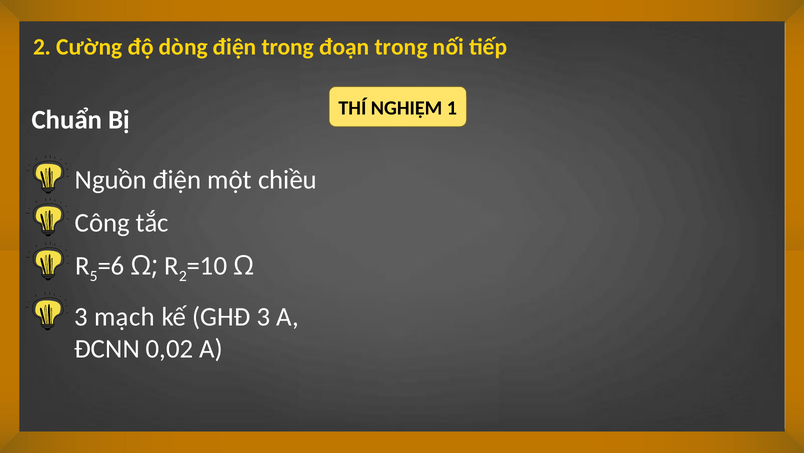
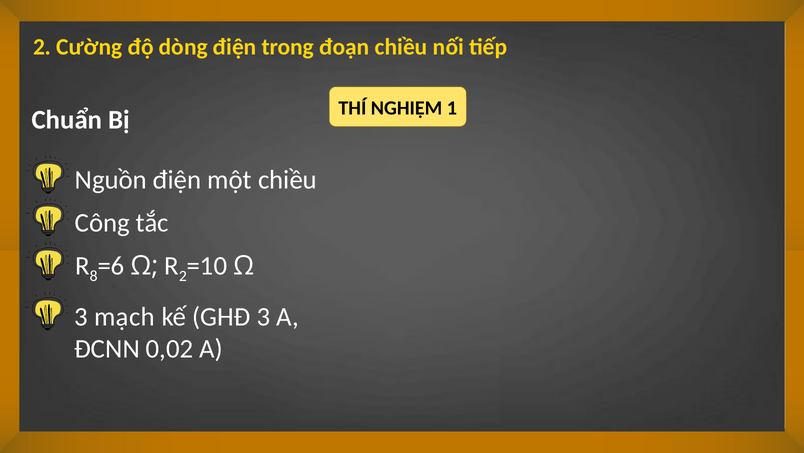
đoạn trong: trong -> chiều
5: 5 -> 8
